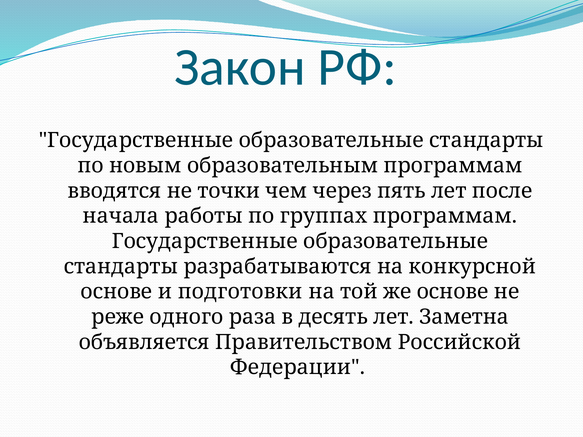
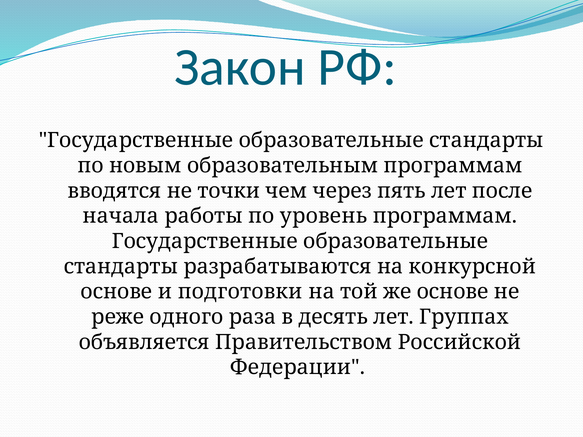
группах: группах -> уровень
Заметна: Заметна -> Группах
